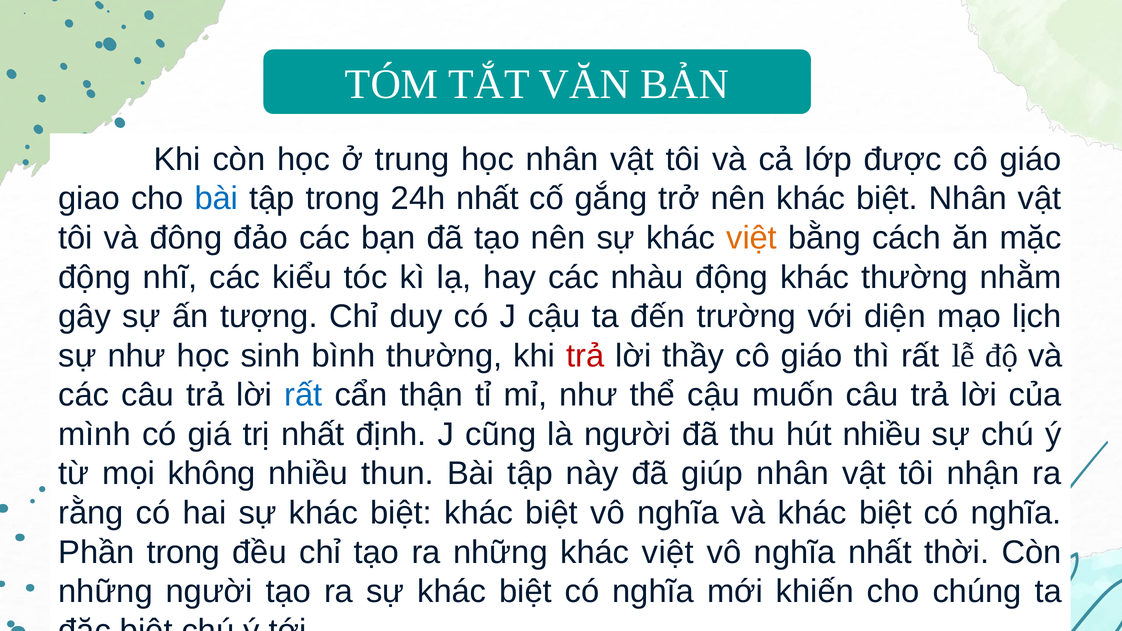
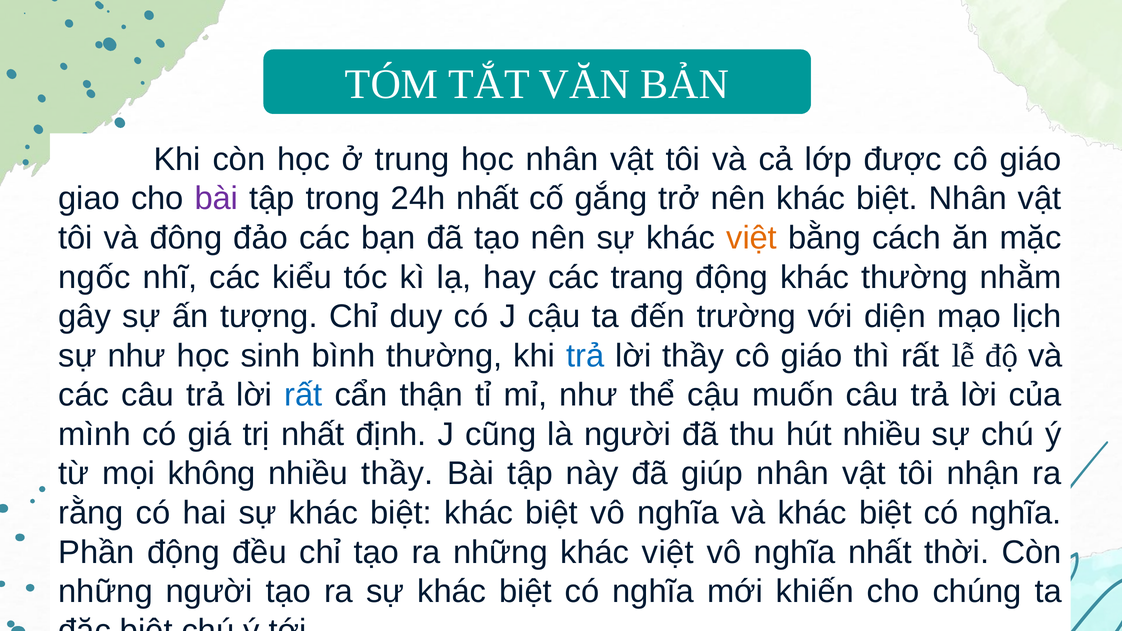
bài at (216, 199) colour: blue -> purple
động at (95, 277): động -> ngốc
nhàu: nhàu -> trang
trả at (585, 356) colour: red -> blue
nhiều thun: thun -> thầy
Phần trong: trong -> động
